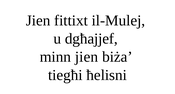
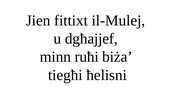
minn jien: jien -> ruħi
